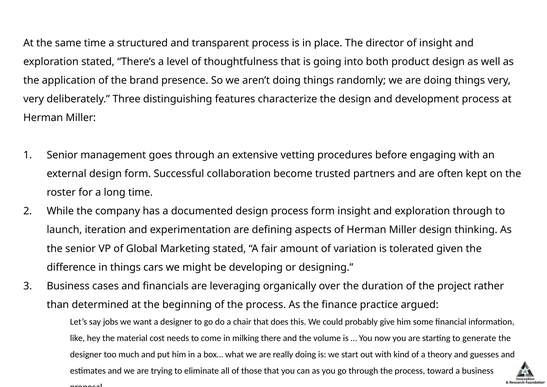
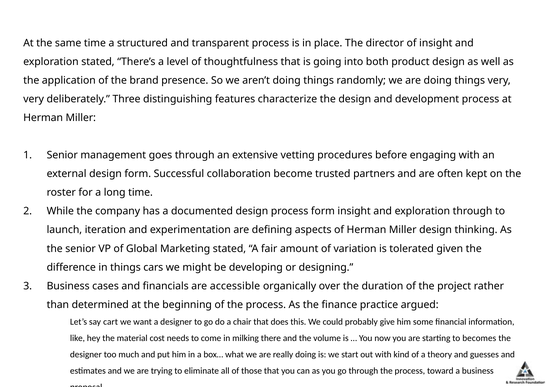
leveraging: leveraging -> accessible
jobs: jobs -> cart
generate: generate -> becomes
